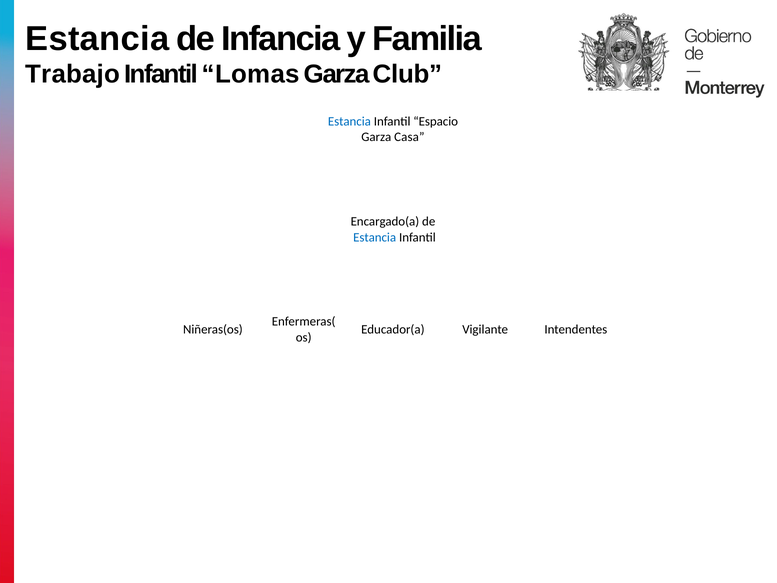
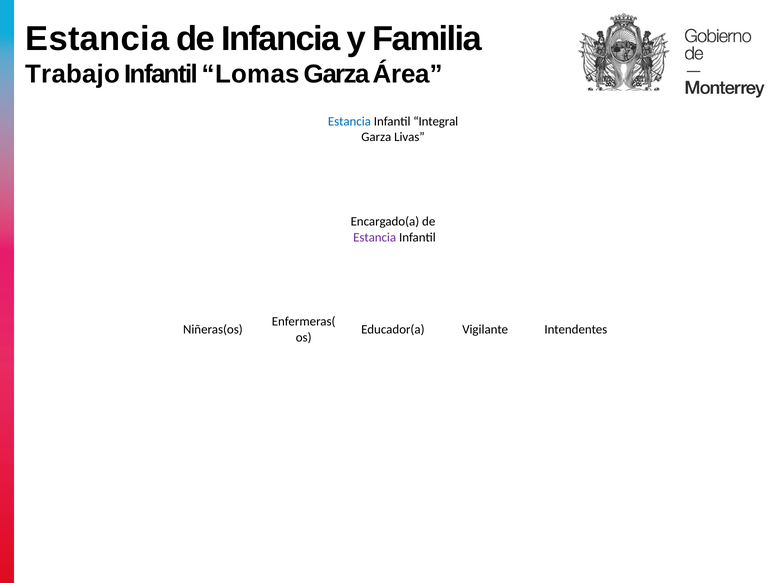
Club: Club -> Área
Espacio: Espacio -> Integral
Casa: Casa -> Livas
Estancia at (375, 237) colour: blue -> purple
